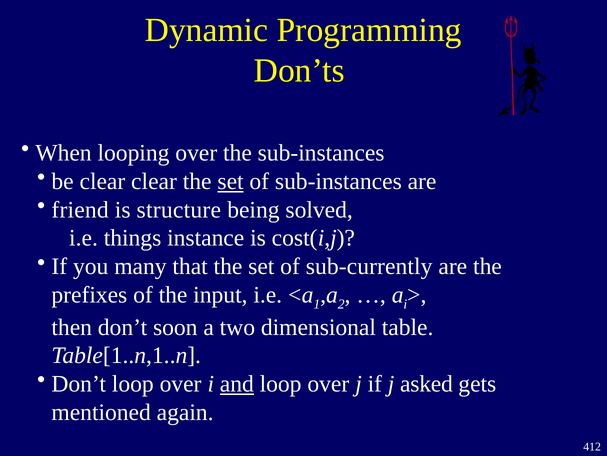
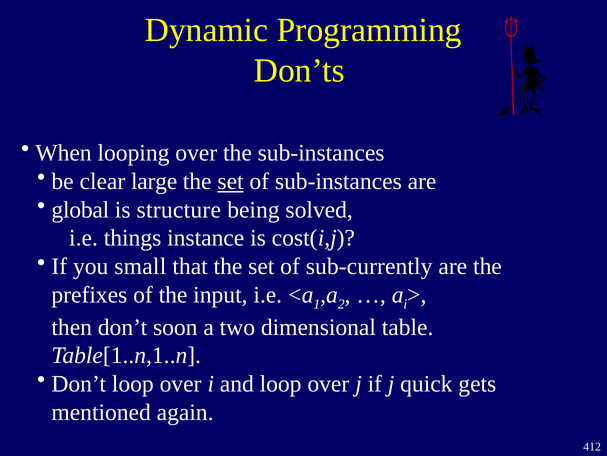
clear clear: clear -> large
friend: friend -> global
many: many -> small
and underline: present -> none
asked: asked -> quick
